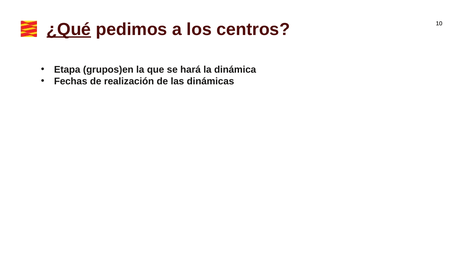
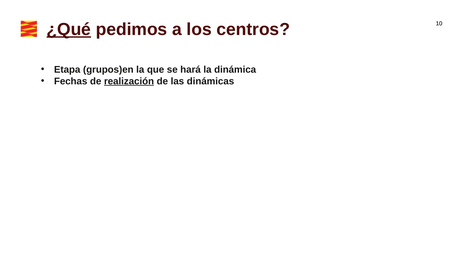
realización underline: none -> present
